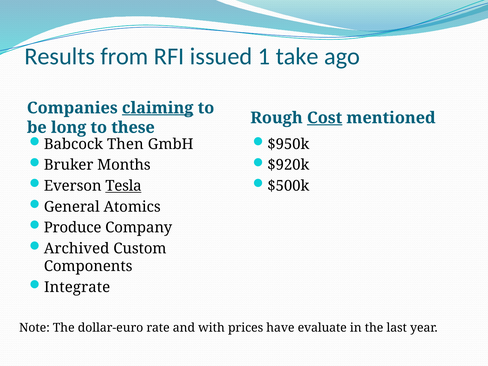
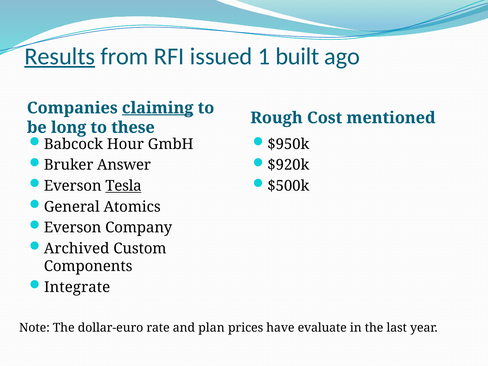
Results underline: none -> present
take: take -> built
Cost underline: present -> none
Then: Then -> Hour
Months: Months -> Answer
Produce at (73, 228): Produce -> Everson
with: with -> plan
